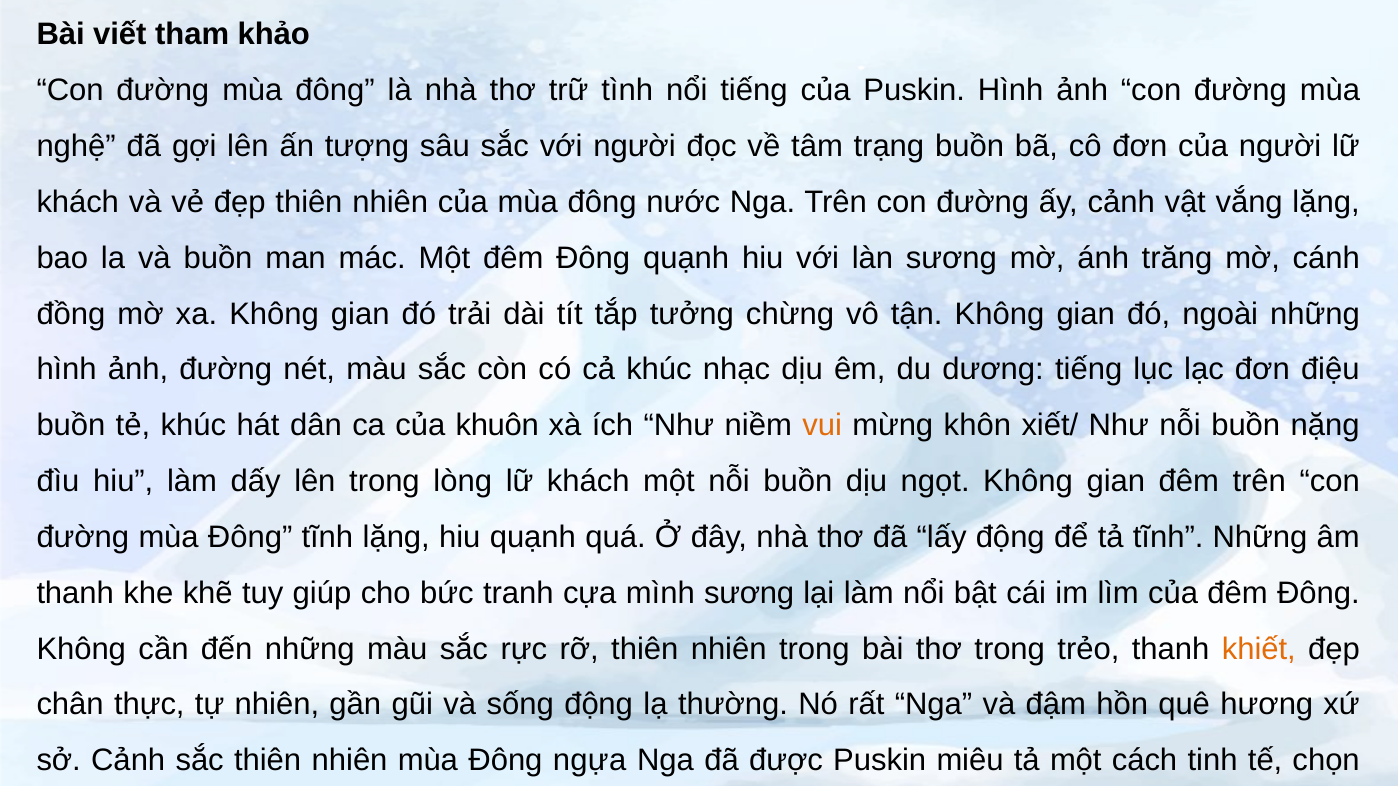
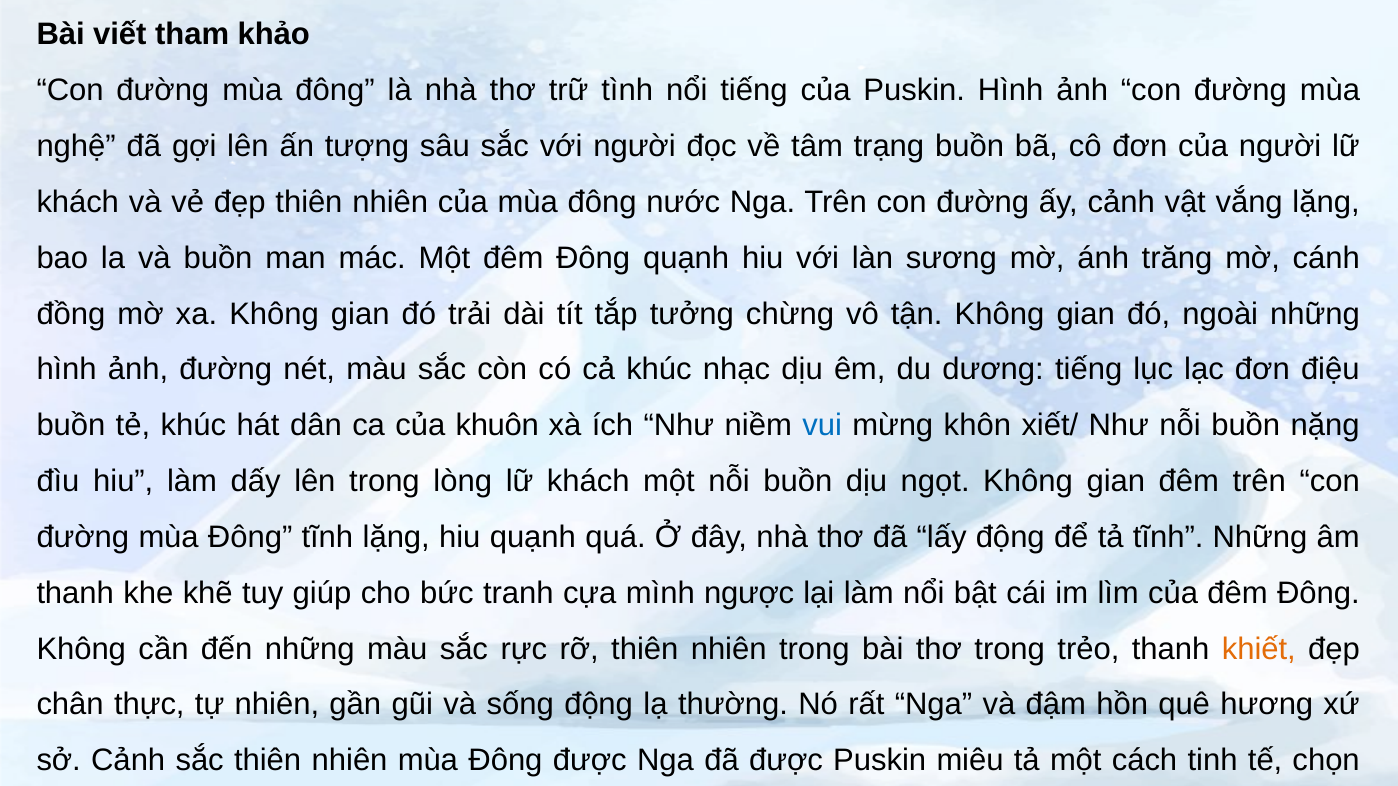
vui colour: orange -> blue
mình sương: sương -> ngược
Đông ngựa: ngựa -> được
